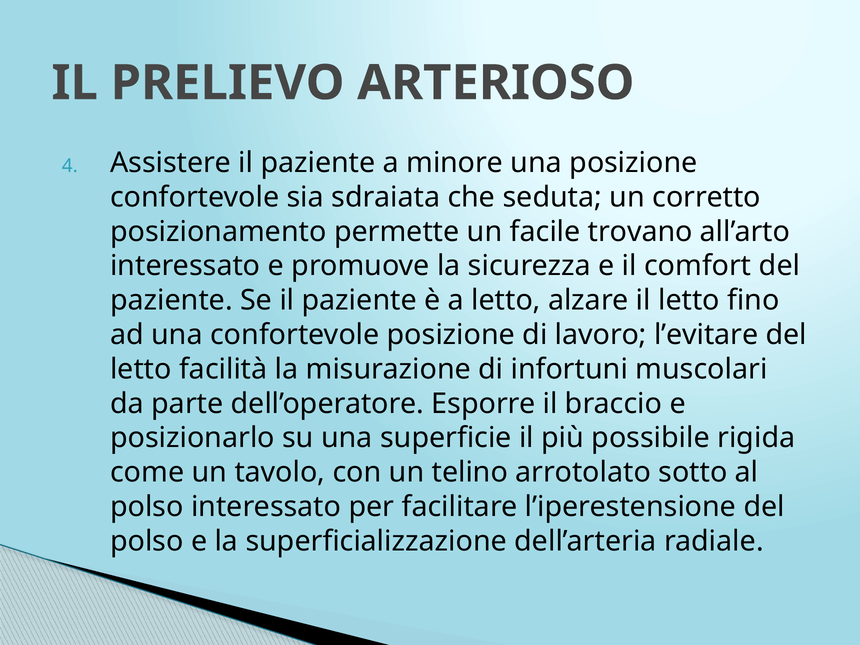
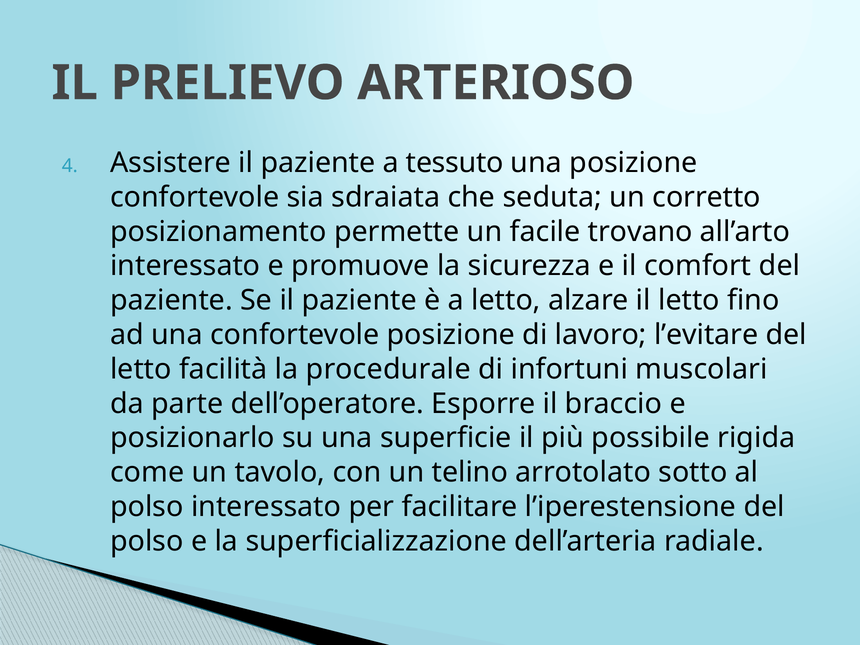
minore: minore -> tessuto
misurazione: misurazione -> procedurale
